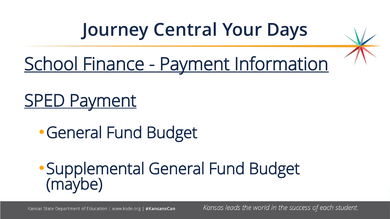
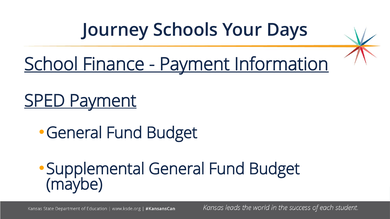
Central: Central -> Schools
